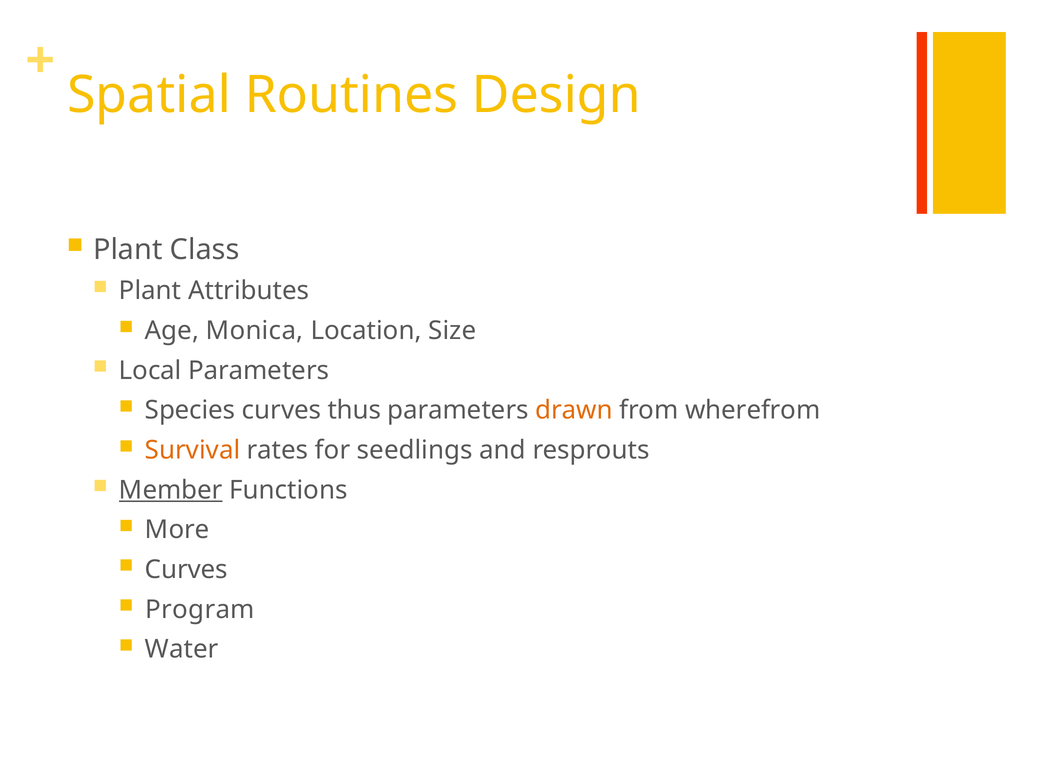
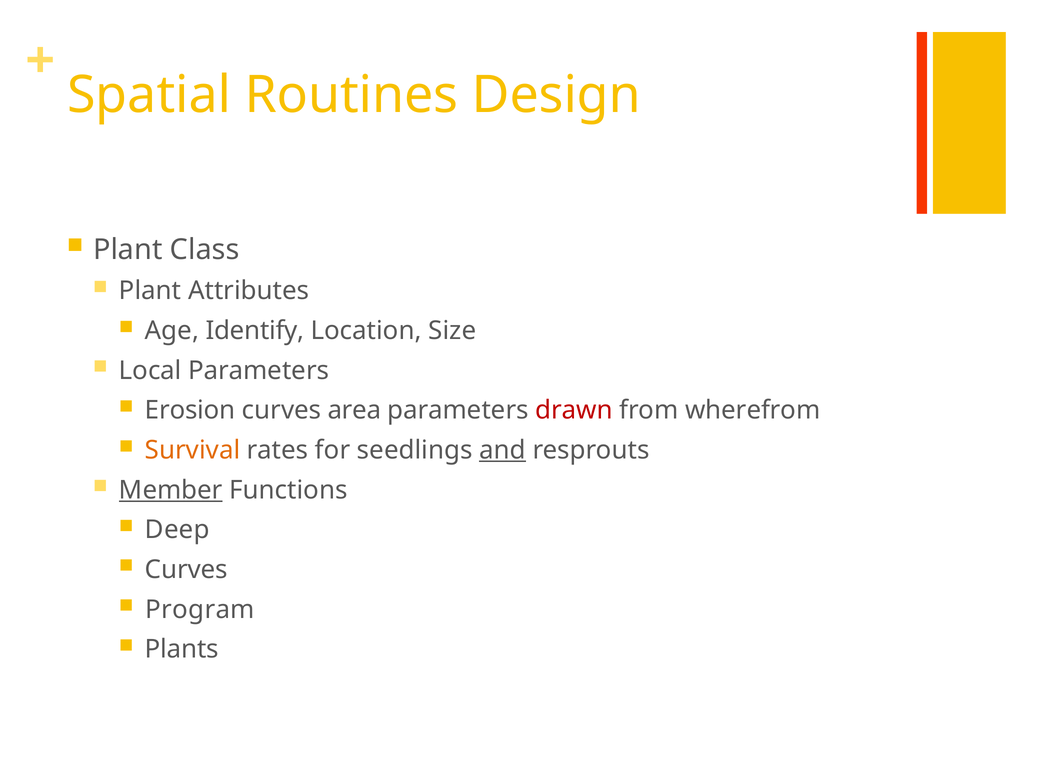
Monica: Monica -> Identify
Species: Species -> Erosion
thus: thus -> area
drawn colour: orange -> red
and underline: none -> present
More: More -> Deep
Water: Water -> Plants
